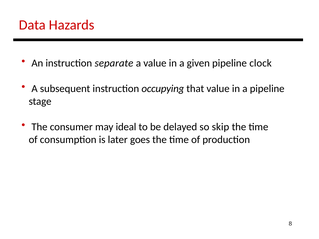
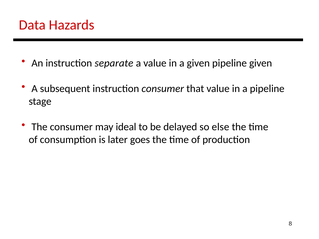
pipeline clock: clock -> given
instruction occupying: occupying -> consumer
skip: skip -> else
